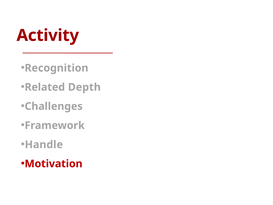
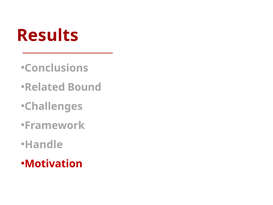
Activity: Activity -> Results
Recognition: Recognition -> Conclusions
Depth: Depth -> Bound
